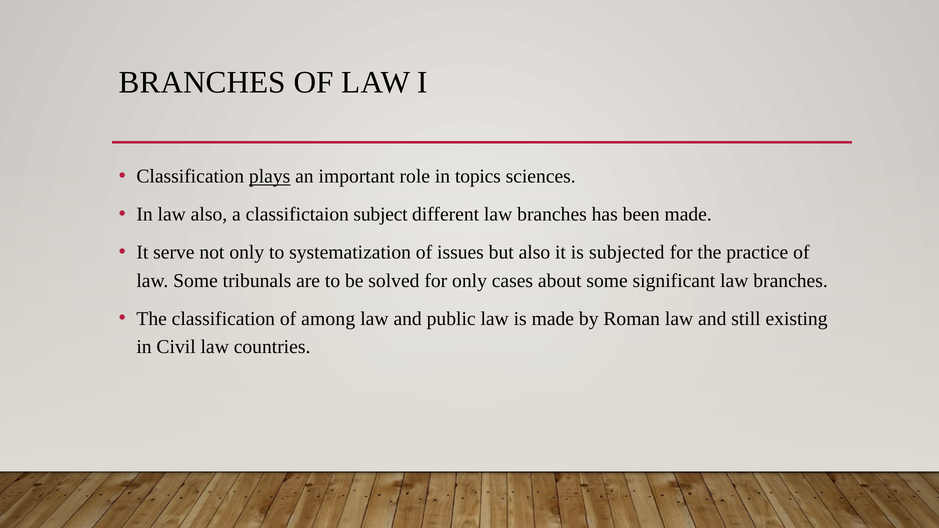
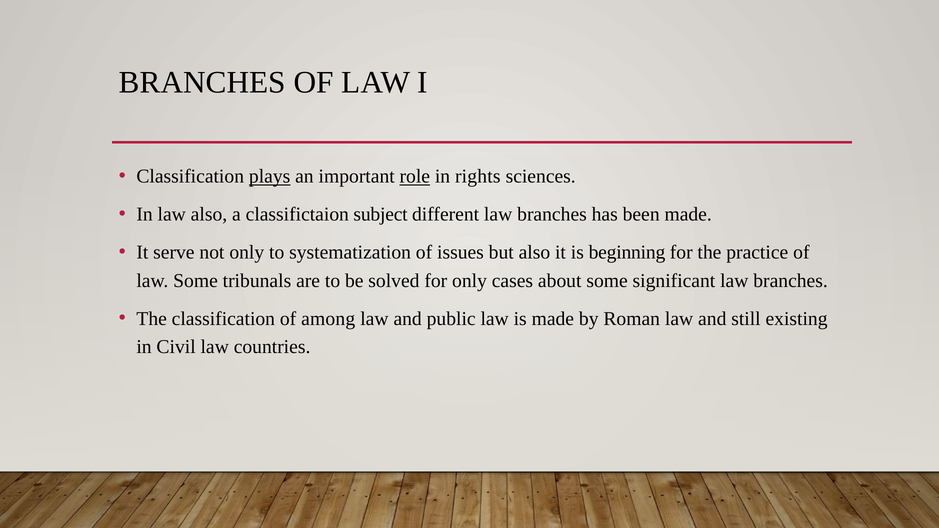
role underline: none -> present
topics: topics -> rights
subjected: subjected -> beginning
